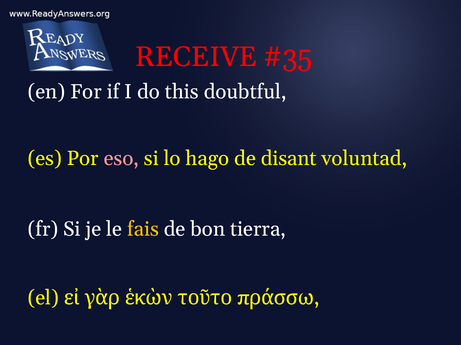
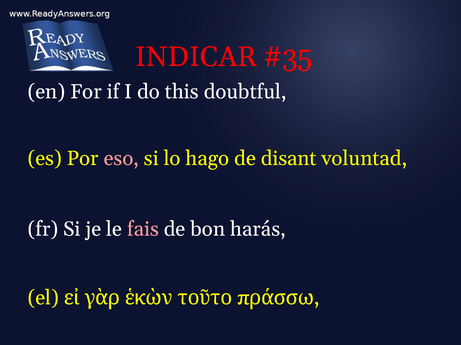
RECEIVE: RECEIVE -> INDICAR
fais colour: yellow -> pink
tierra: tierra -> harás
